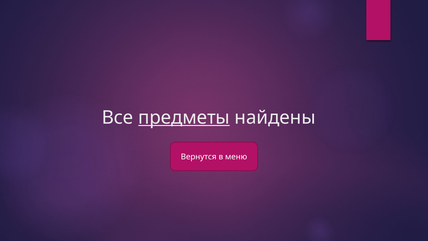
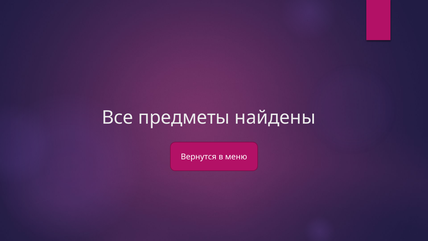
предметы underline: present -> none
